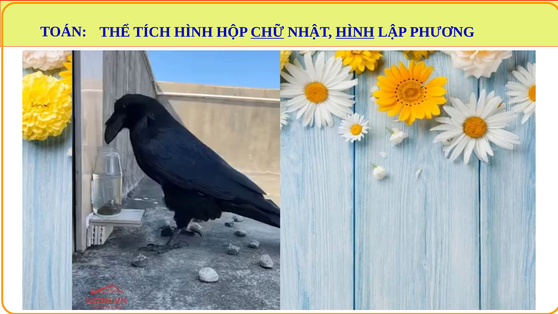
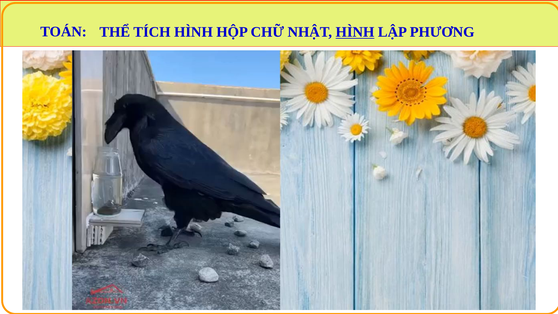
CHỮ underline: present -> none
